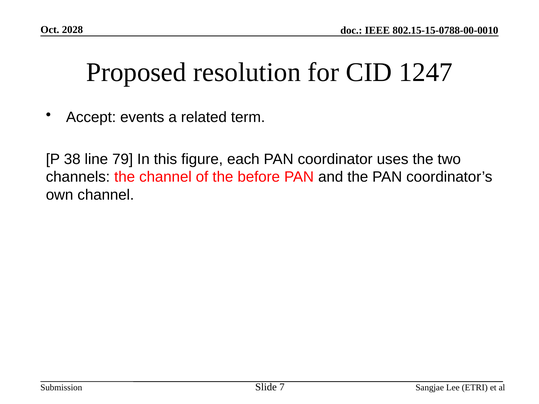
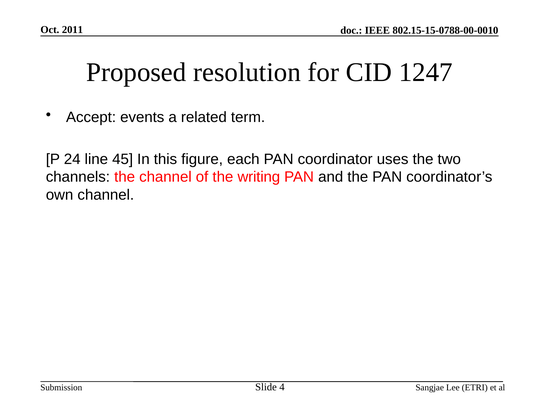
2028: 2028 -> 2011
38: 38 -> 24
79: 79 -> 45
before: before -> writing
7: 7 -> 4
